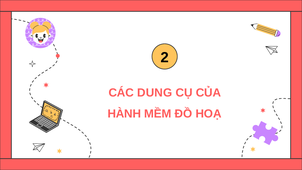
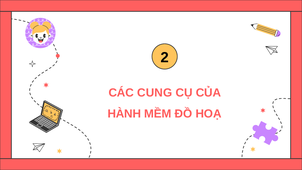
DUNG: DUNG -> CUNG
